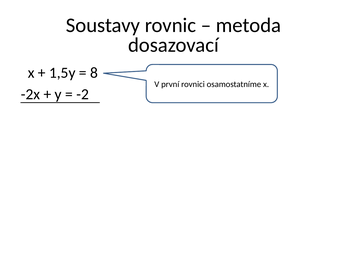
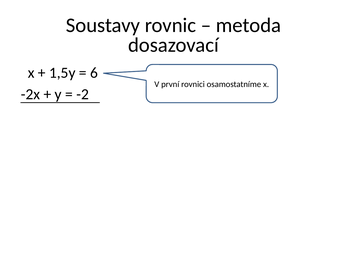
8: 8 -> 6
